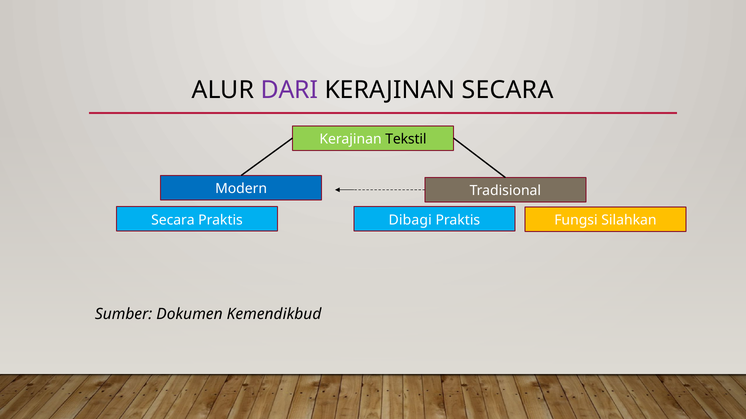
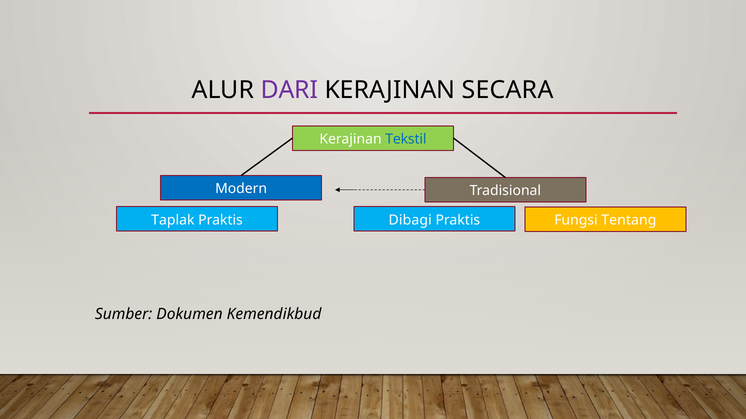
Tekstil colour: black -> blue
Secara at (173, 220): Secara -> Taplak
Silahkan: Silahkan -> Tentang
